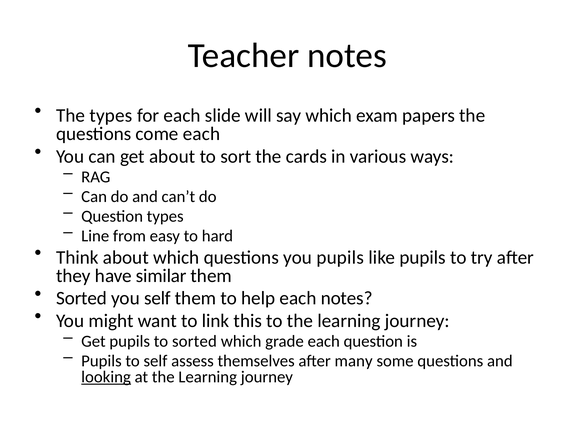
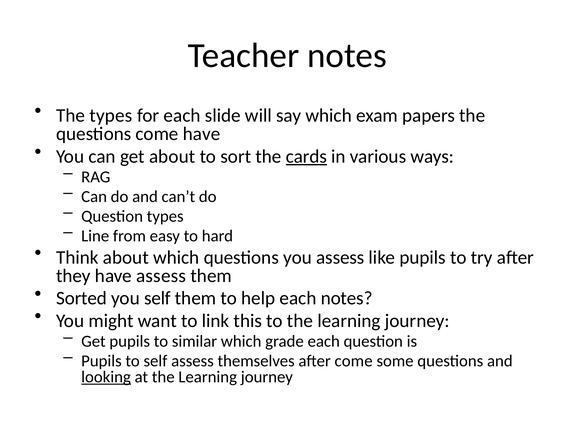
come each: each -> have
cards underline: none -> present
you pupils: pupils -> assess
have similar: similar -> assess
to sorted: sorted -> similar
after many: many -> come
